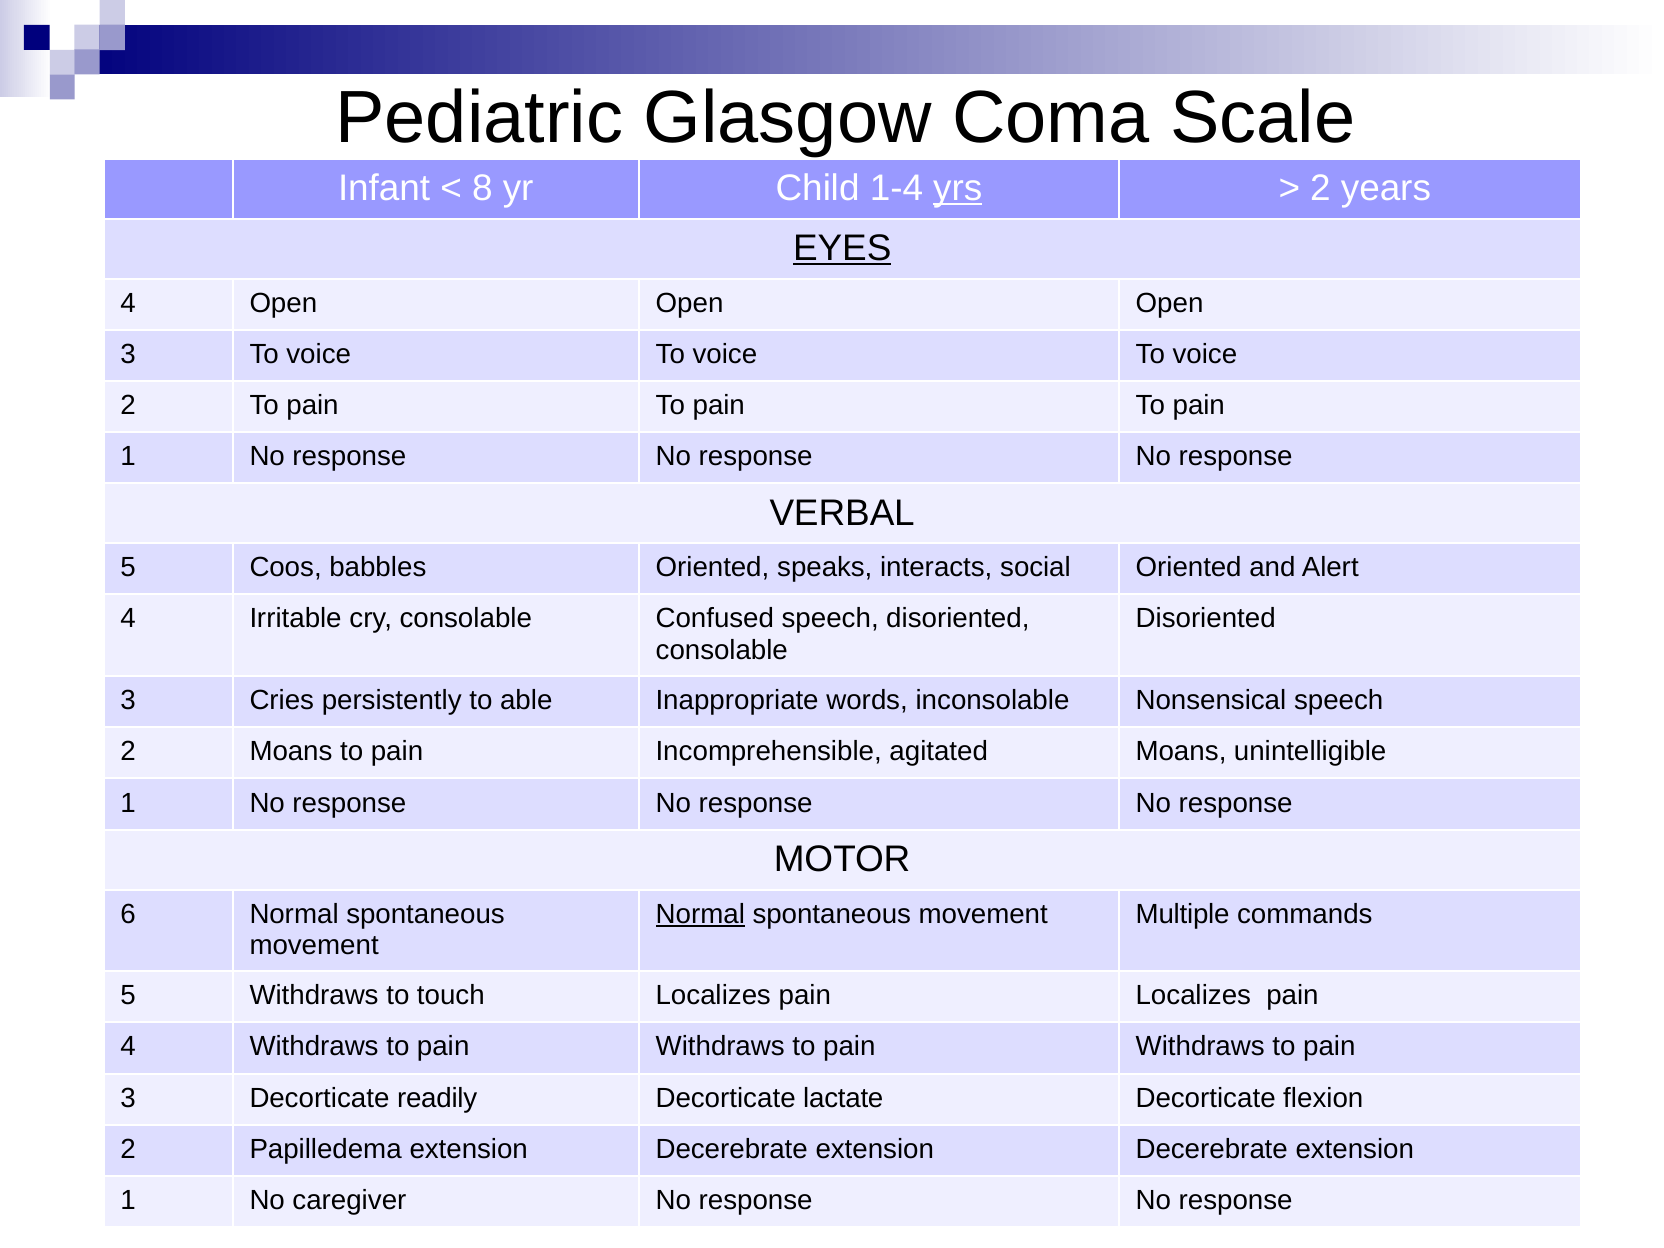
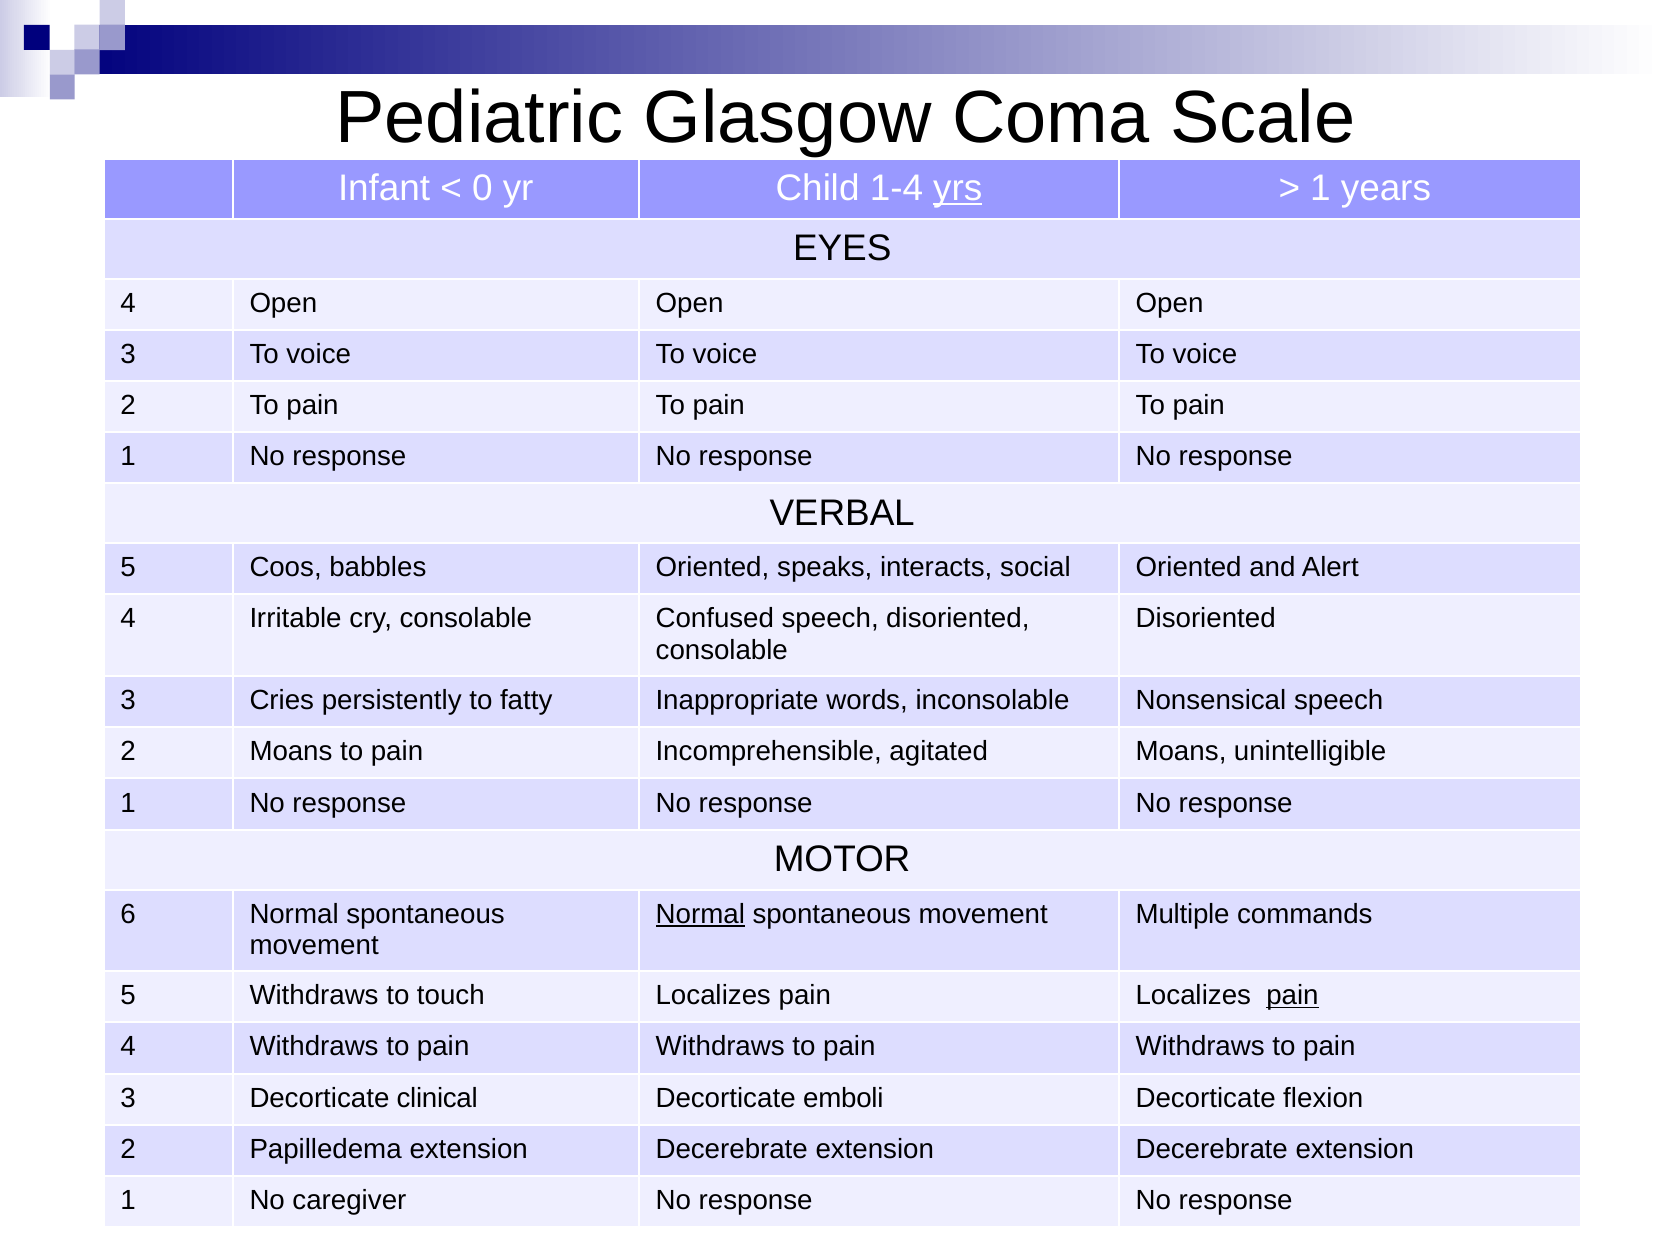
8: 8 -> 0
2 at (1320, 188): 2 -> 1
EYES underline: present -> none
able: able -> fatty
pain at (1292, 996) underline: none -> present
readily: readily -> clinical
lactate: lactate -> emboli
